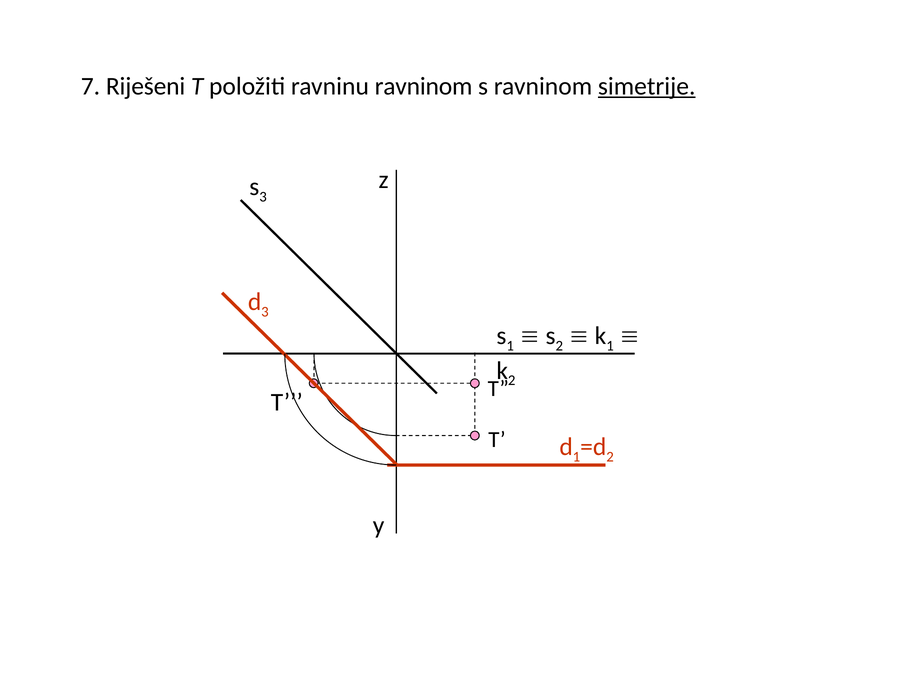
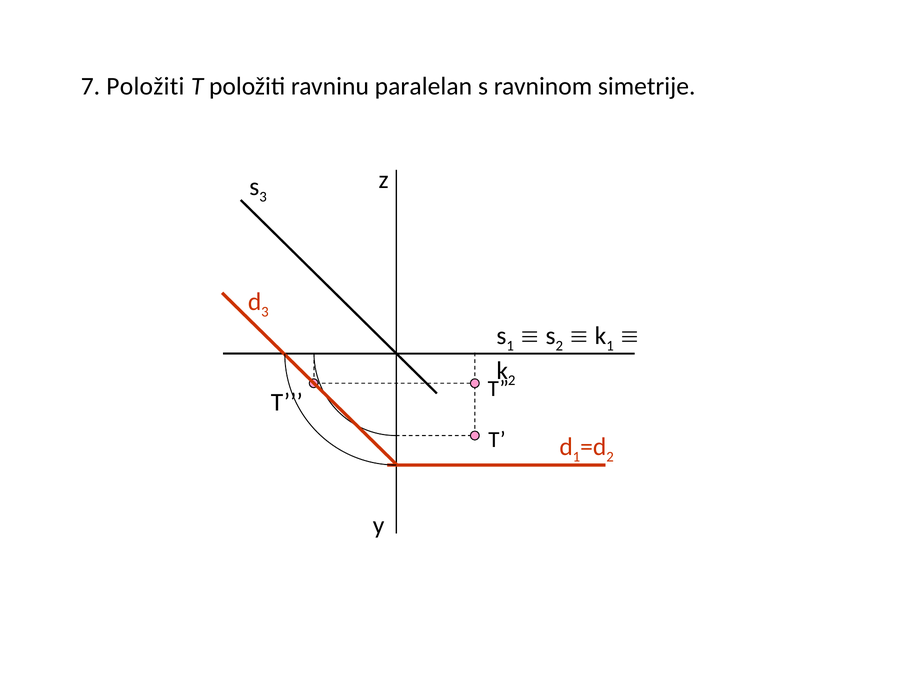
7 Riješeni: Riješeni -> Položiti
ravninu ravninom: ravninom -> paralelan
simetrije underline: present -> none
